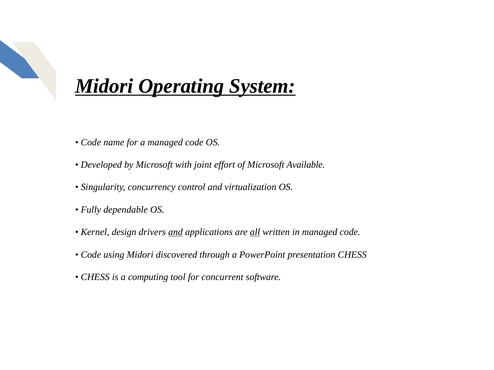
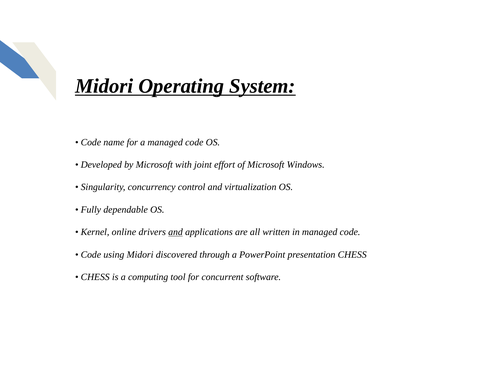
Available: Available -> Windows
design: design -> online
all underline: present -> none
